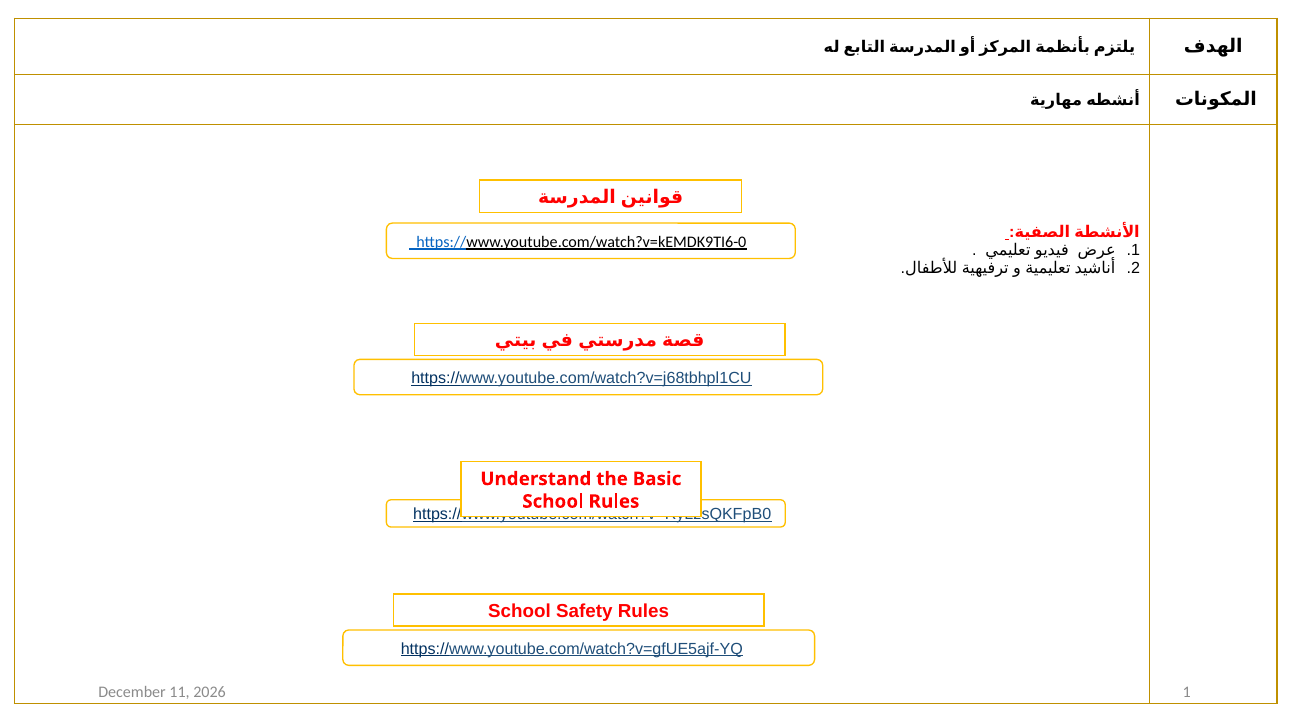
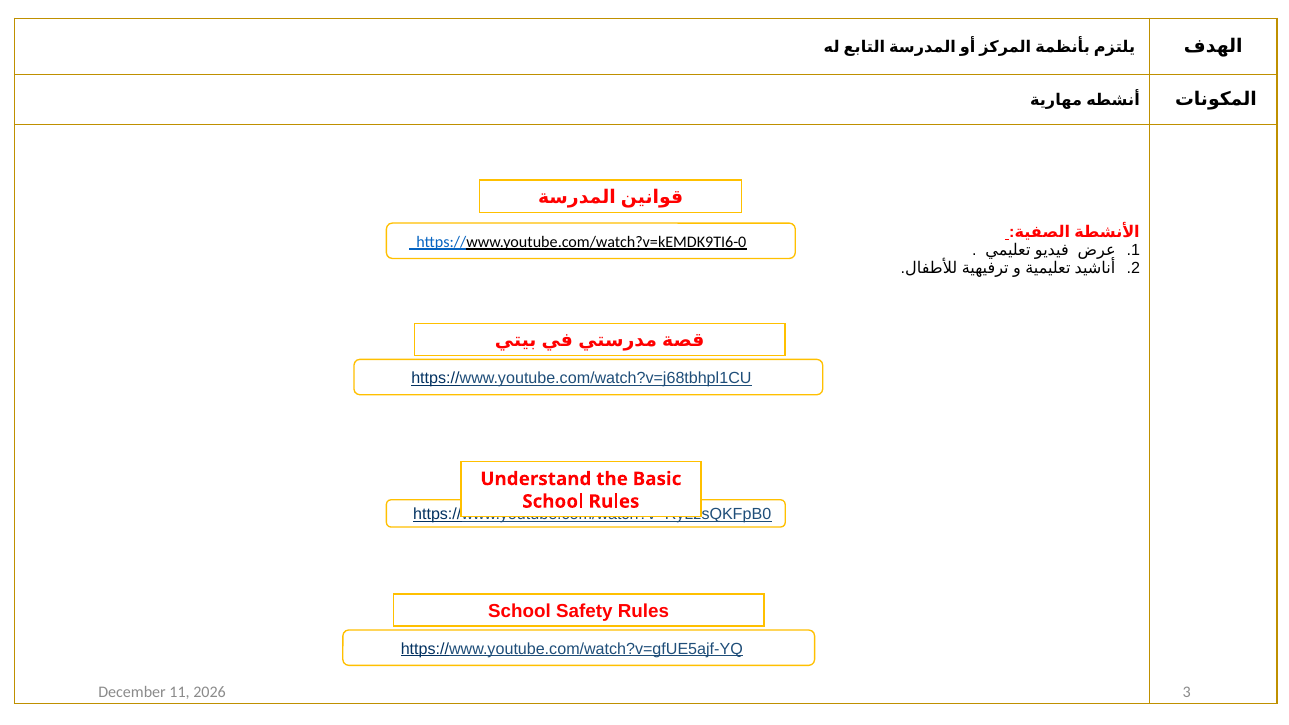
1: 1 -> 3
